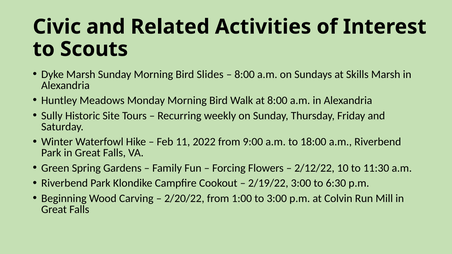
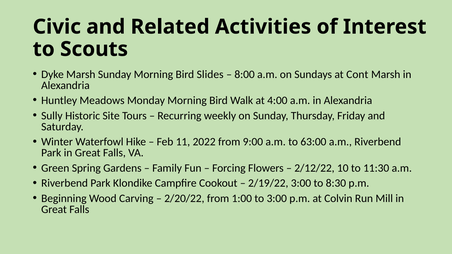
Skills: Skills -> Cont
at 8:00: 8:00 -> 4:00
18:00: 18:00 -> 63:00
6:30: 6:30 -> 8:30
